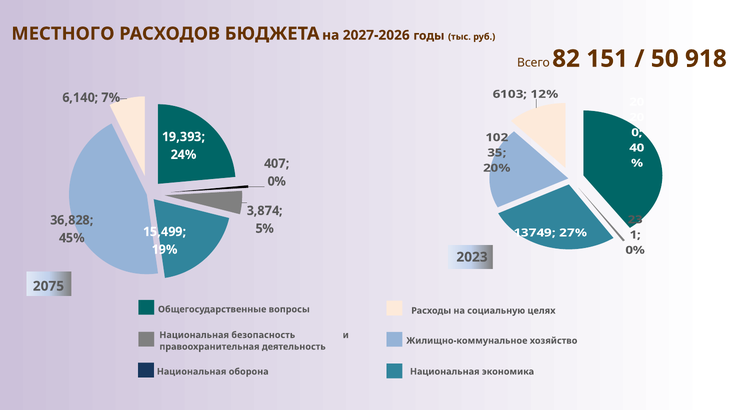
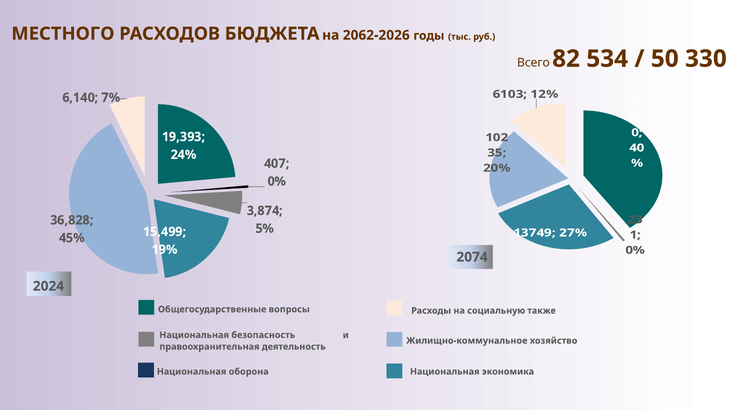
2027-2026: 2027-2026 -> 2062-2026
151: 151 -> 534
918: 918 -> 330
2023: 2023 -> 2074
2075: 2075 -> 2024
целях: целях -> также
